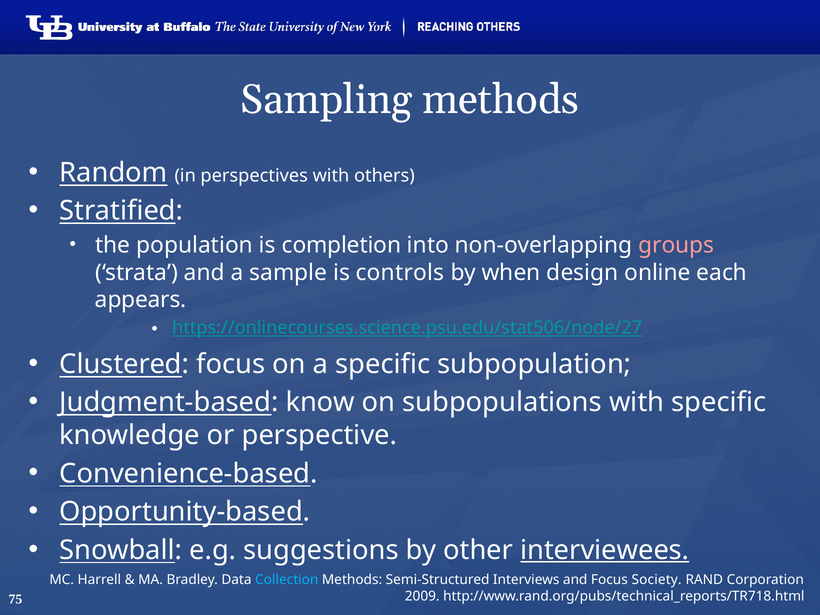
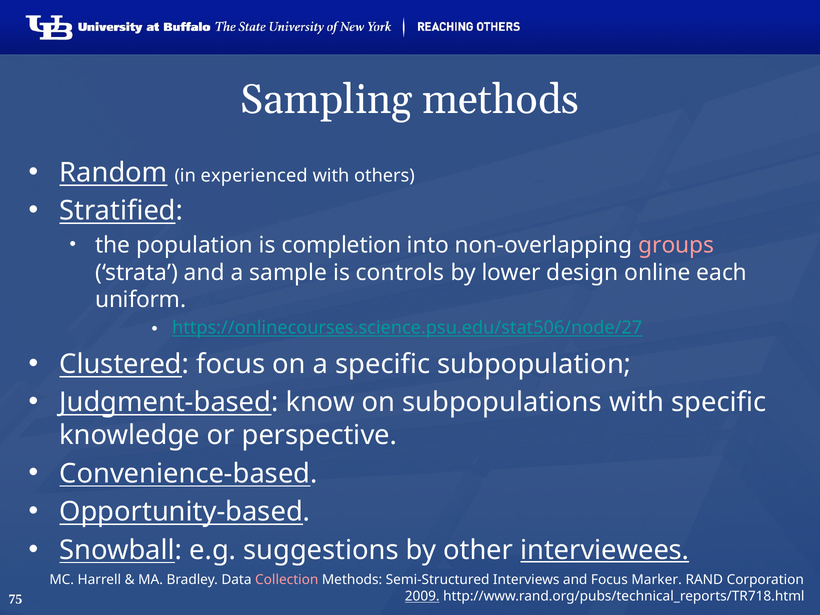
perspectives: perspectives -> experienced
when: when -> lower
appears: appears -> uniform
Collection colour: light blue -> pink
Society: Society -> Marker
2009 underline: none -> present
